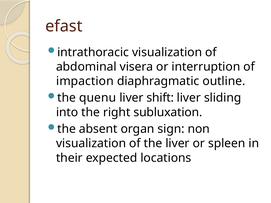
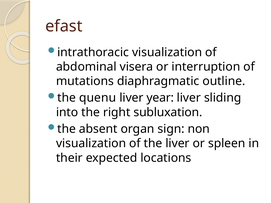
impaction: impaction -> mutations
shift: shift -> year
